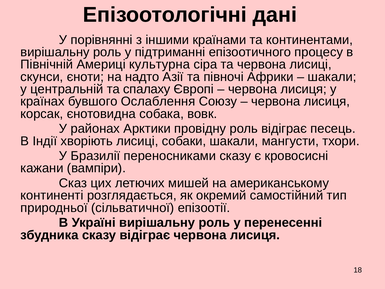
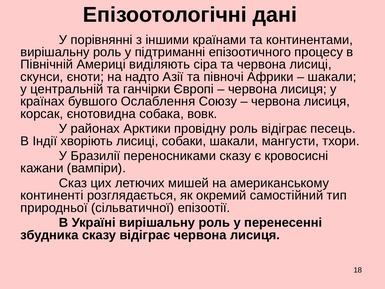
культурна: культурна -> виділяють
спалаху: спалаху -> ганчірки
